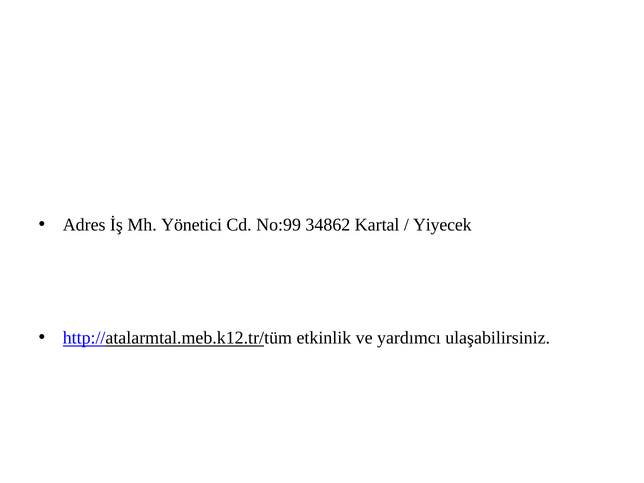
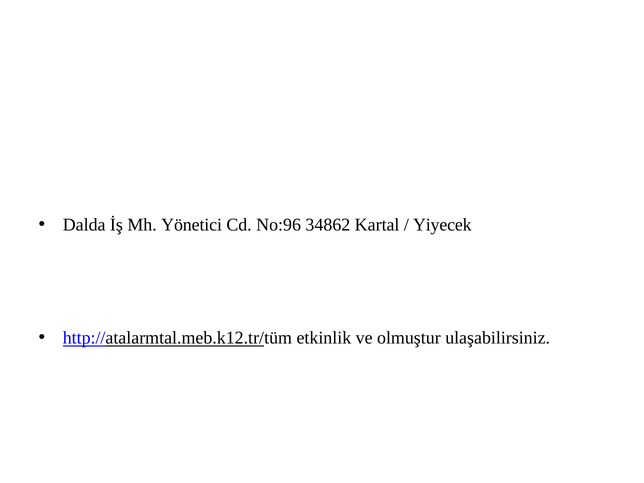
Adres: Adres -> Dalda
No:99: No:99 -> No:96
yardımcı: yardımcı -> olmuştur
